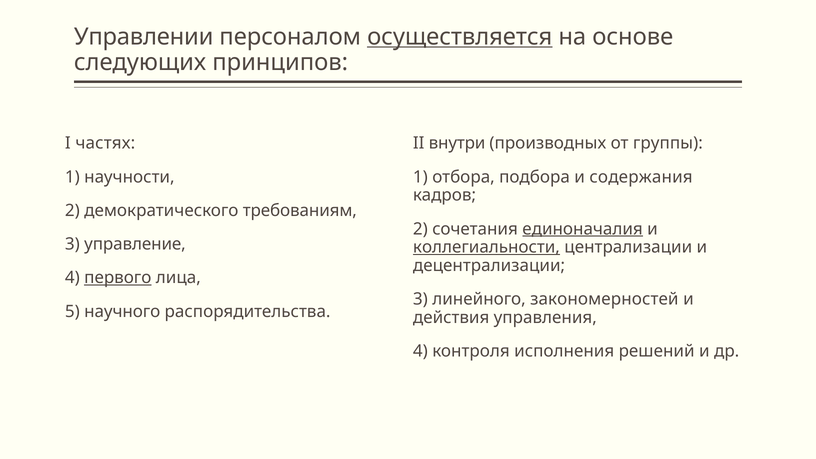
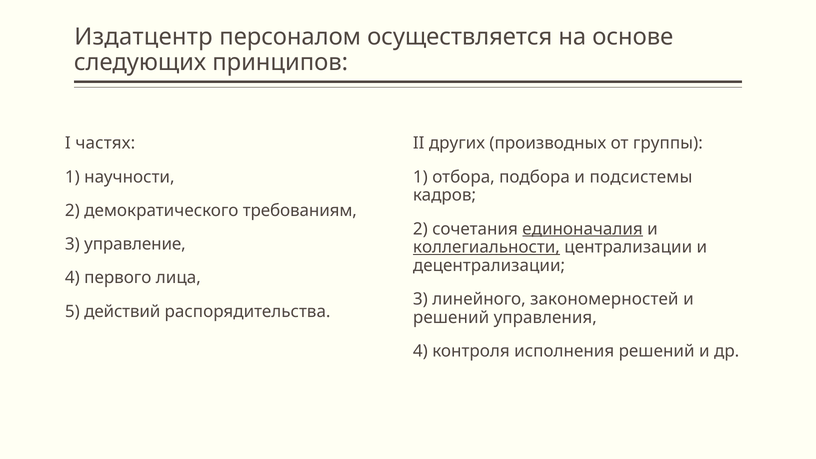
Управлении: Управлении -> Издатцентр
осуществляется underline: present -> none
внутри: внутри -> других
содержания: содержания -> подсистемы
первого underline: present -> none
научного: научного -> действий
действия at (451, 318): действия -> решений
